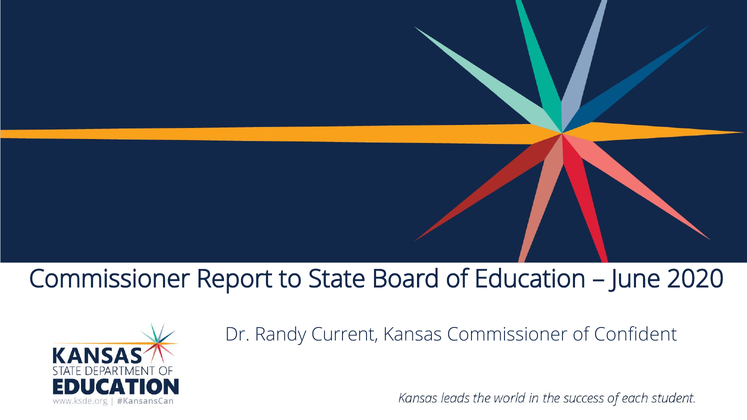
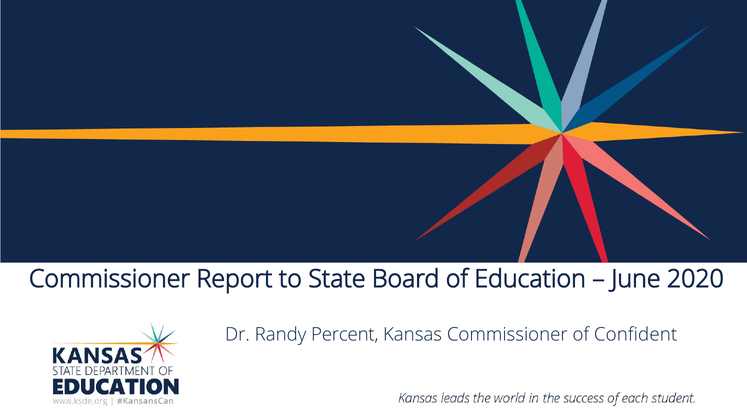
Current: Current -> Percent
